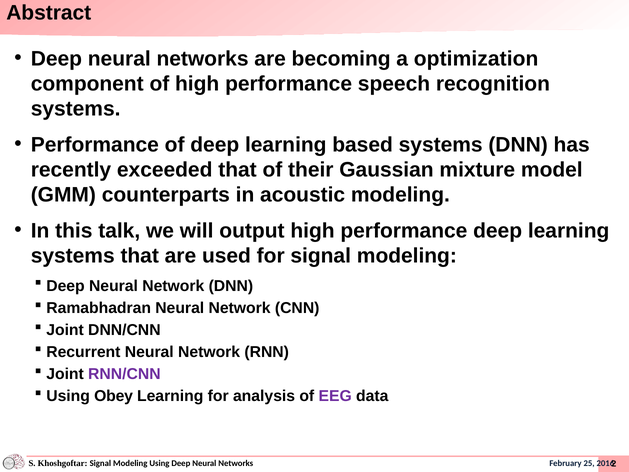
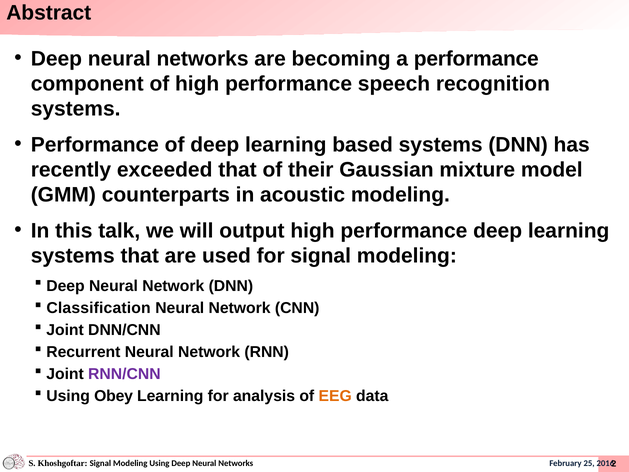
a optimization: optimization -> performance
Ramabhadran: Ramabhadran -> Classification
EEG colour: purple -> orange
